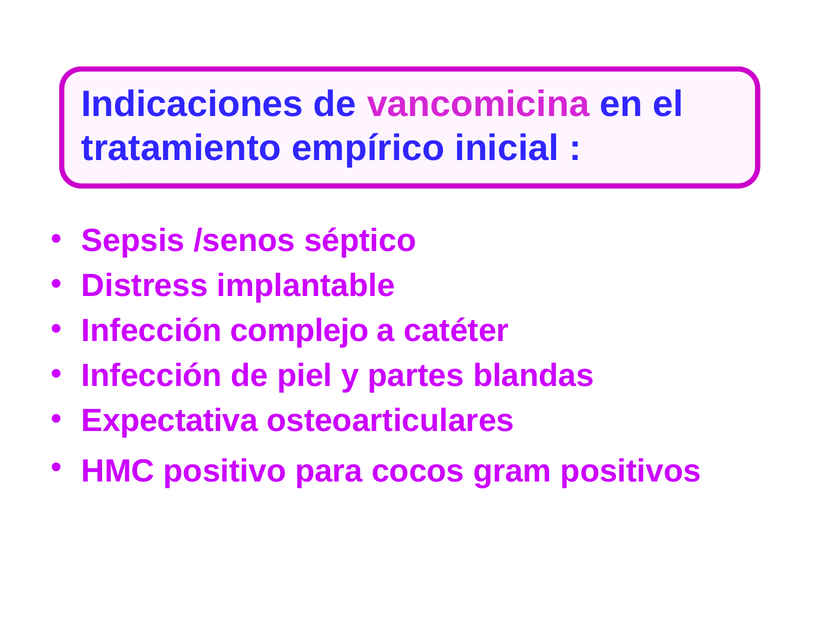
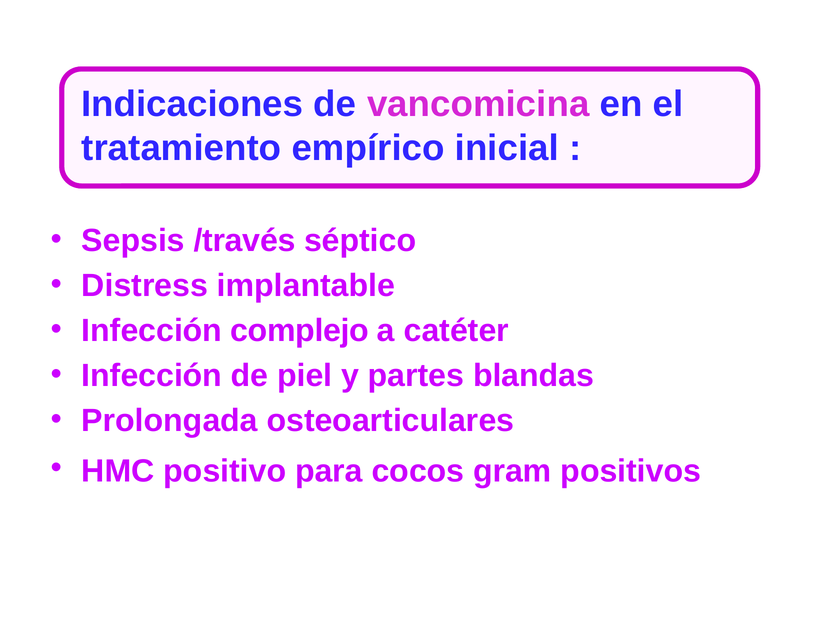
/senos: /senos -> /través
Expectativa: Expectativa -> Prolongada
